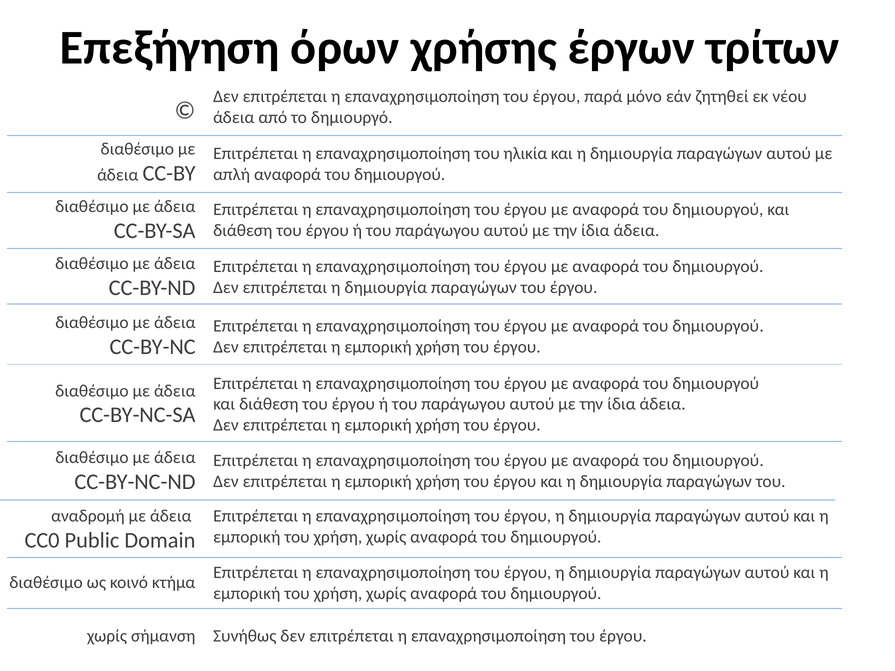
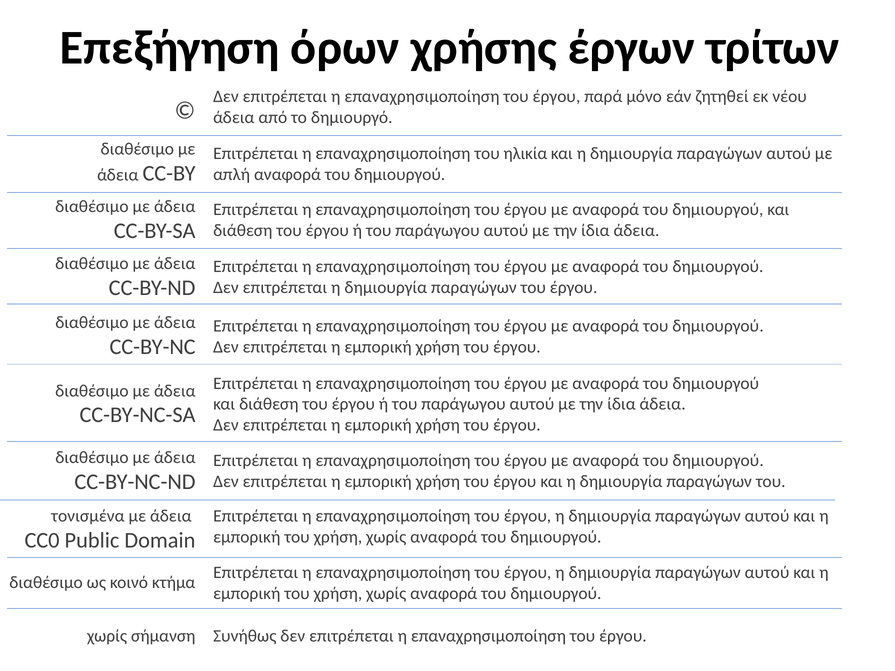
αναδρομή: αναδρομή -> τονισμένα
